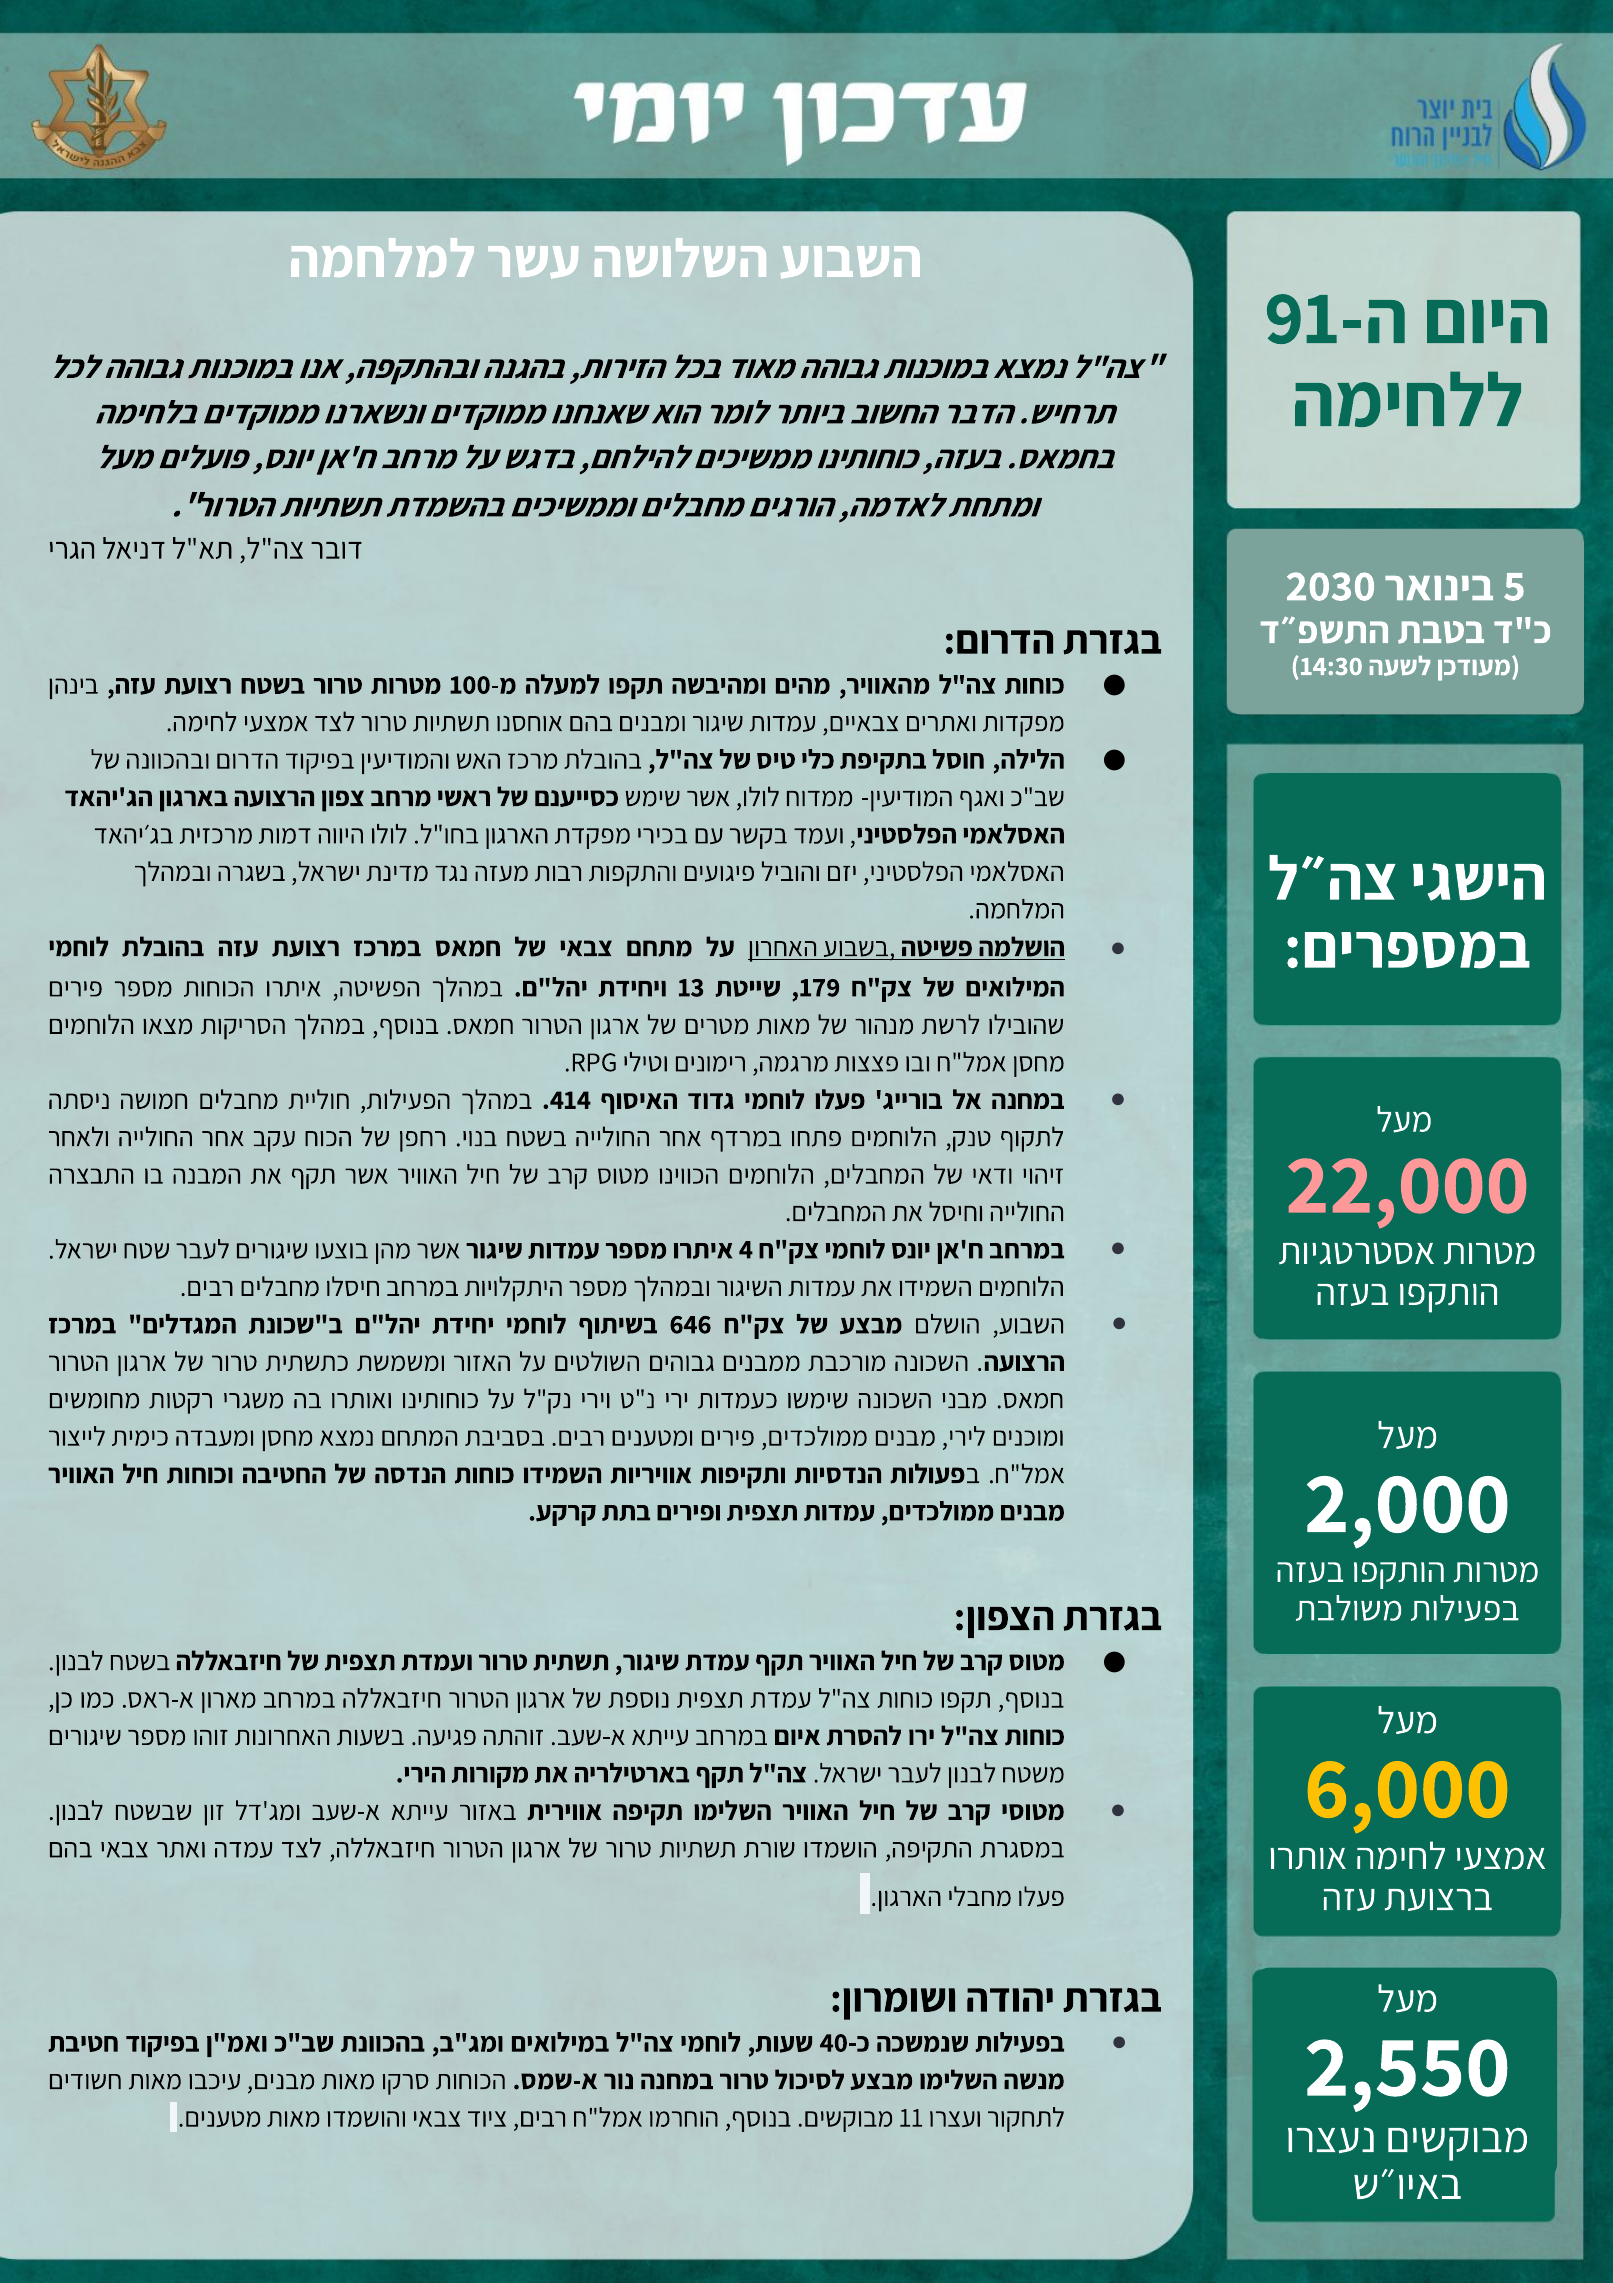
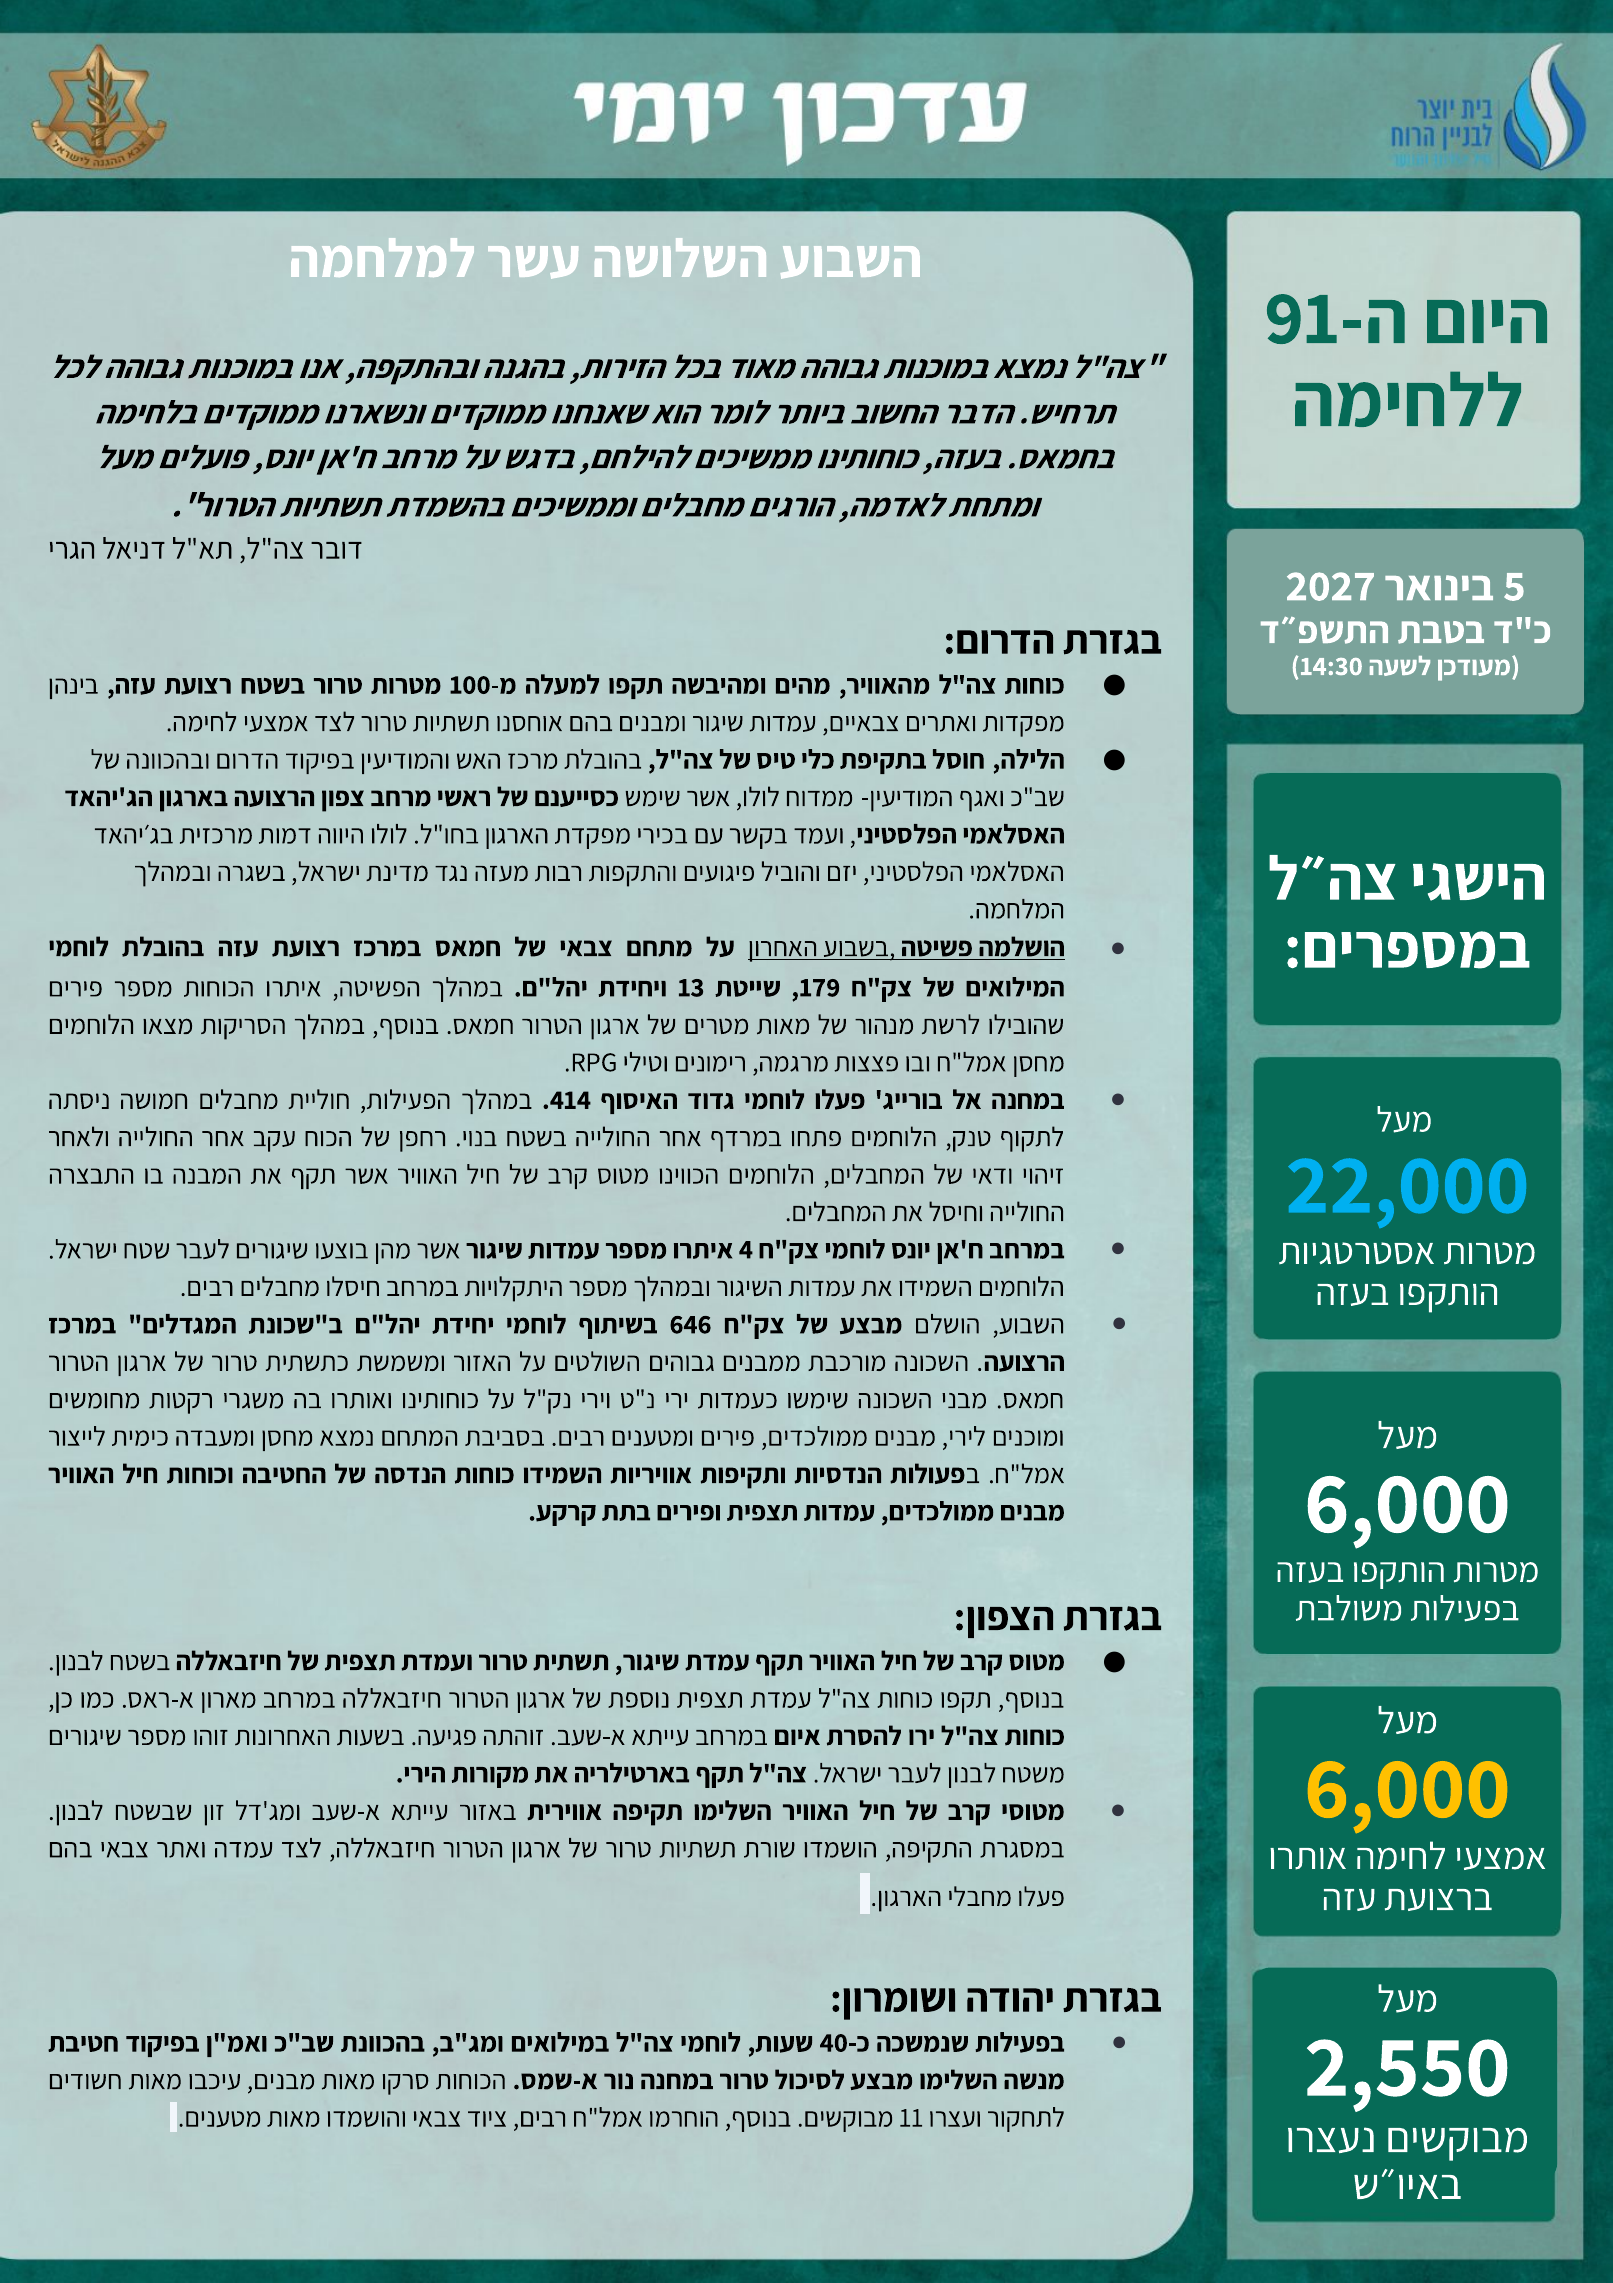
2030: 2030 -> 2027
22,000 colour: pink -> light blue
2,000 at (1407, 1503): 2,000 -> 6,000
